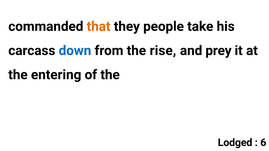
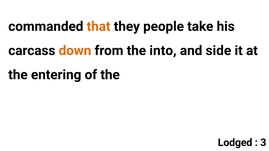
down colour: blue -> orange
rise: rise -> into
prey: prey -> side
6: 6 -> 3
